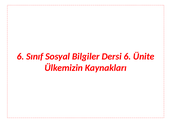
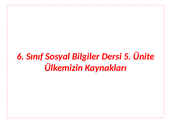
Dersi 6: 6 -> 5
